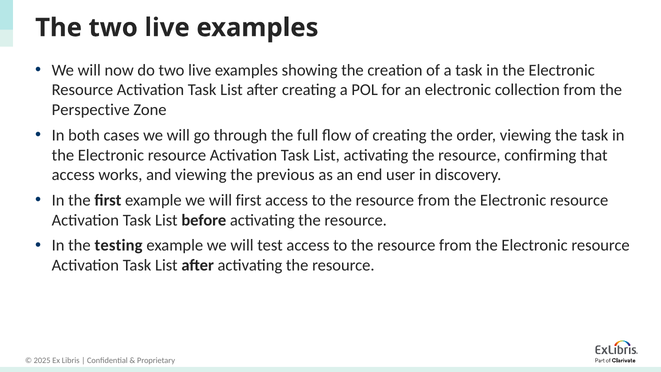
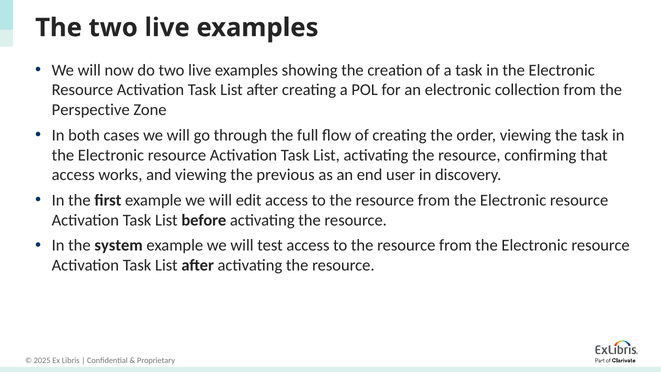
will first: first -> edit
testing: testing -> system
